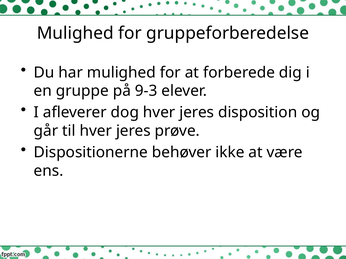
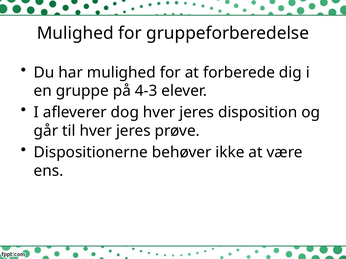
9-3: 9-3 -> 4-3
